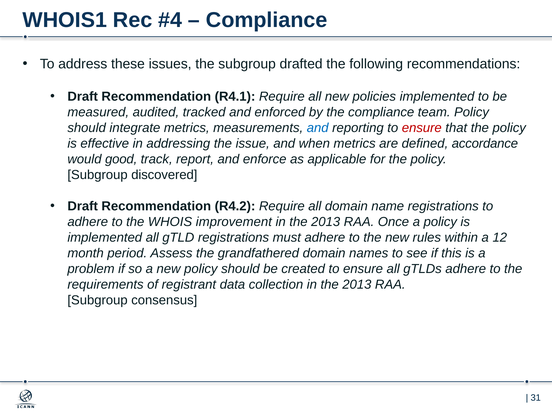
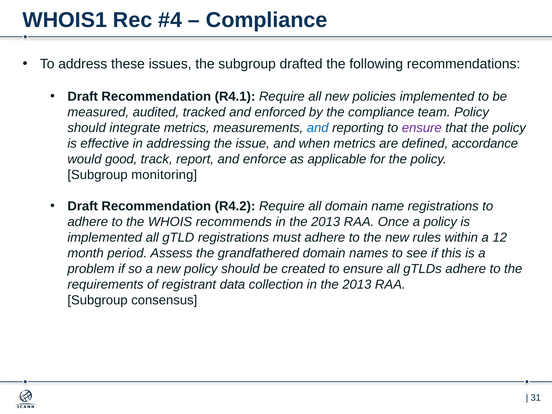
ensure at (422, 128) colour: red -> purple
discovered: discovered -> monitoring
improvement: improvement -> recommends
